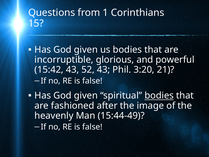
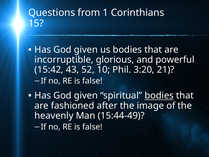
52 43: 43 -> 10
